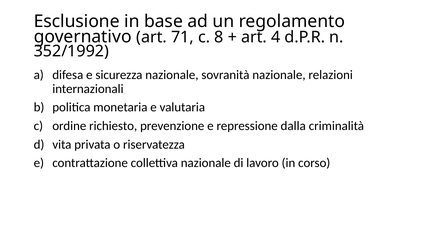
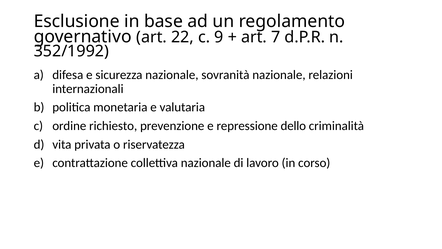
71: 71 -> 22
8: 8 -> 9
4: 4 -> 7
dalla: dalla -> dello
